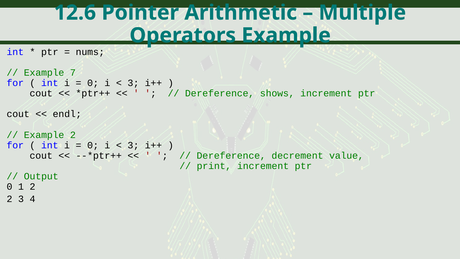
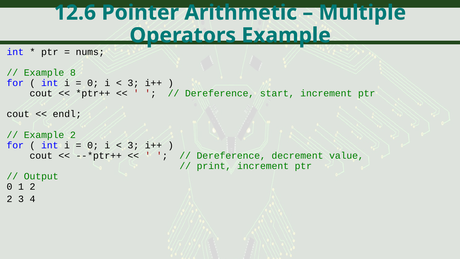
7: 7 -> 8
shows: shows -> start
